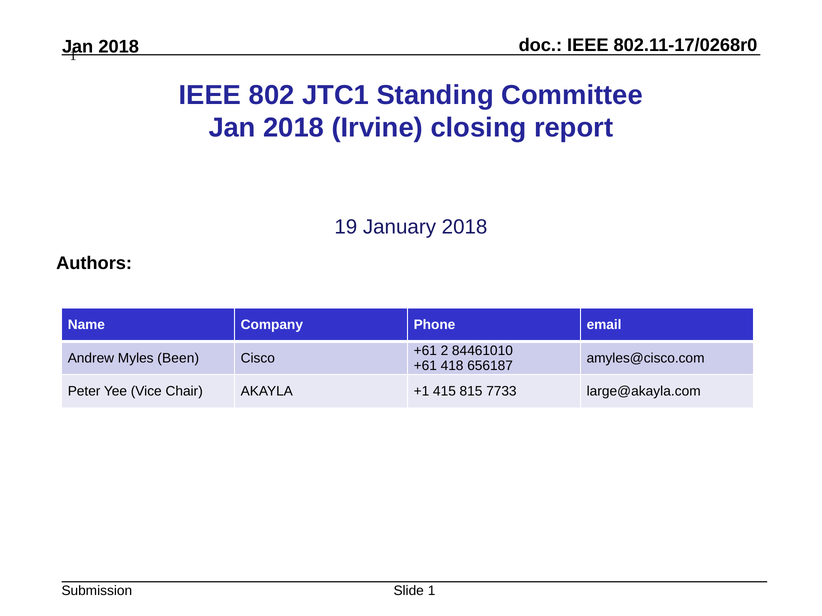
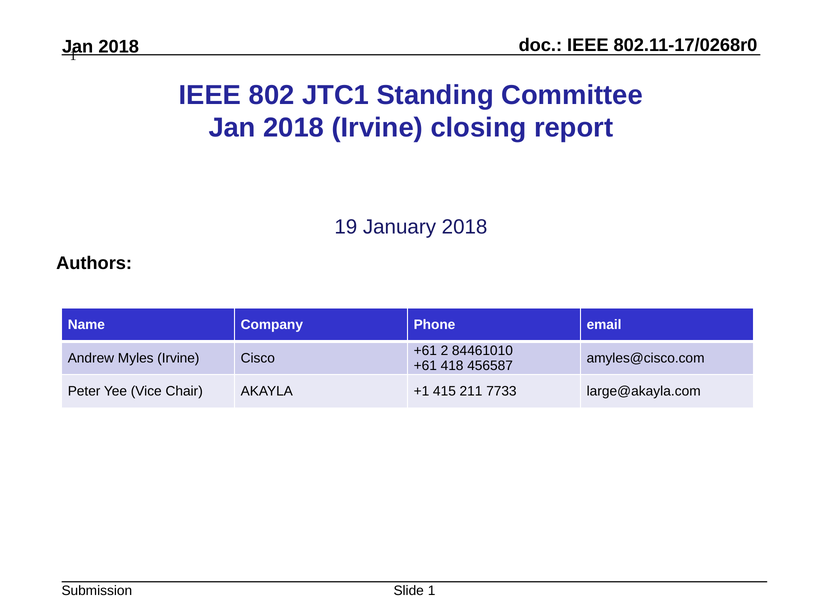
Myles Been: Been -> Irvine
656187: 656187 -> 456587
815: 815 -> 211
